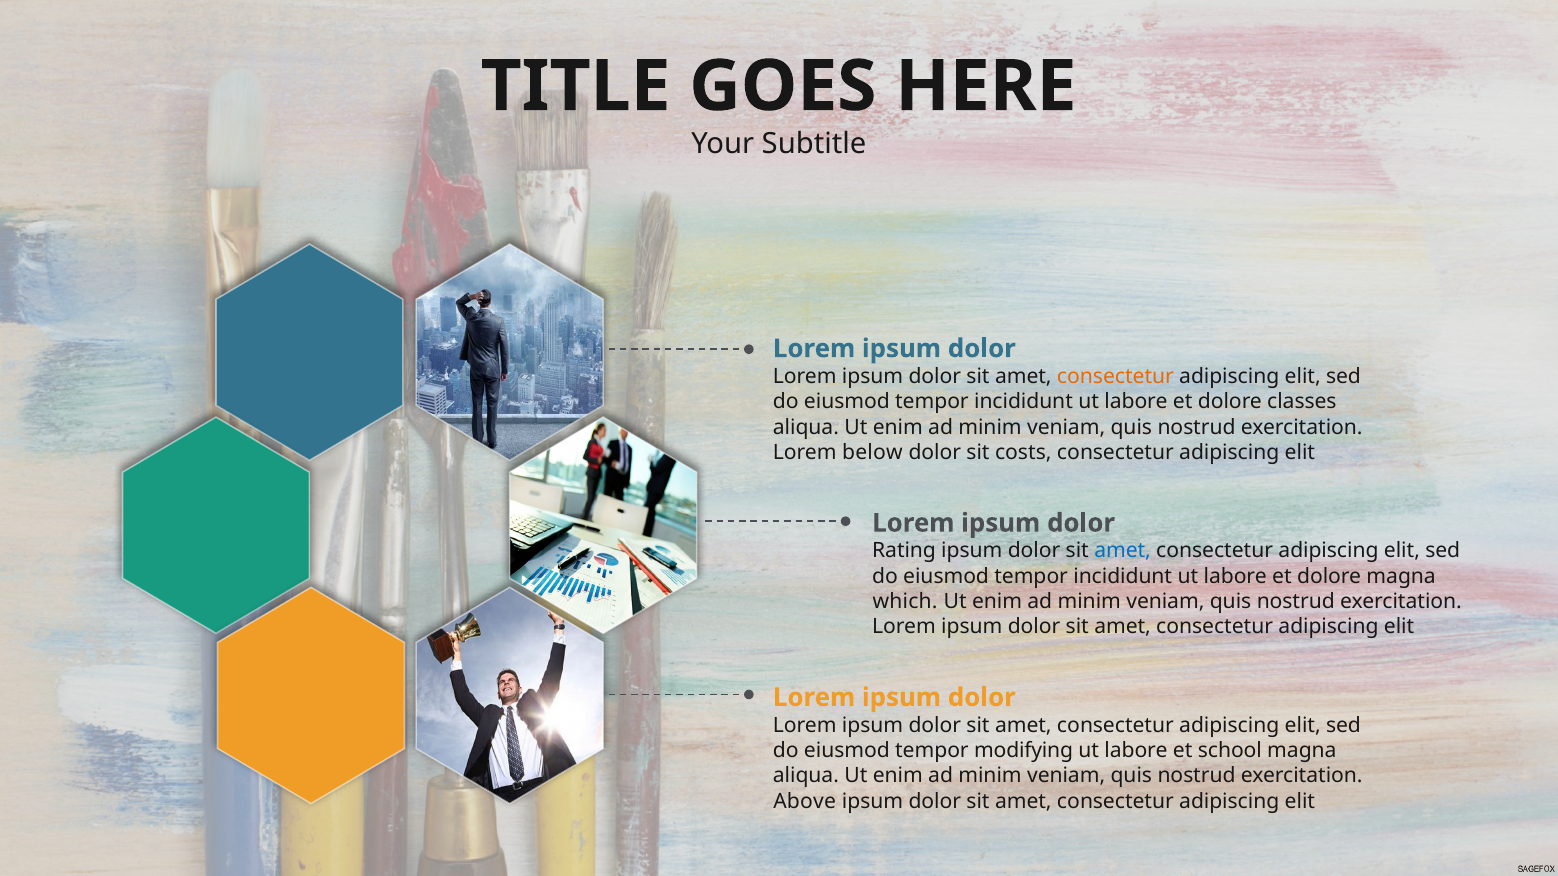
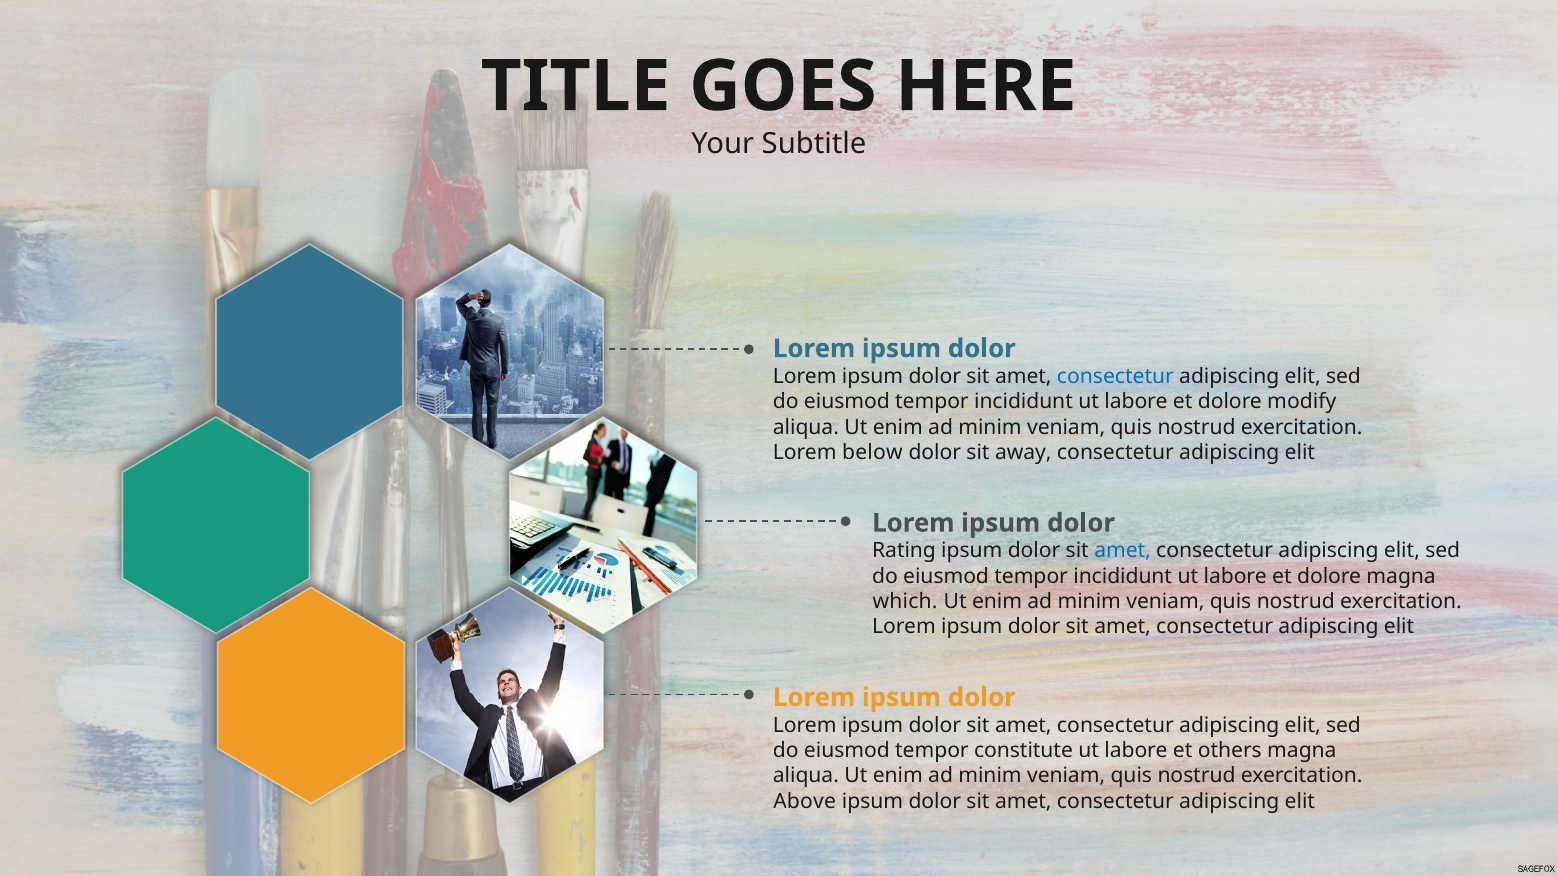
consectetur at (1115, 377) colour: orange -> blue
classes: classes -> modify
costs: costs -> away
modifying: modifying -> constitute
school: school -> others
